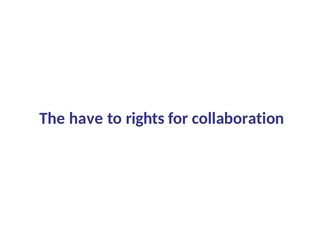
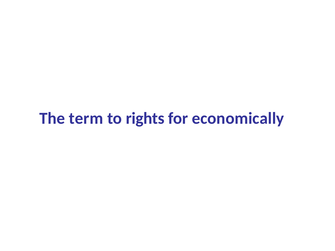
have: have -> term
collaboration: collaboration -> economically
